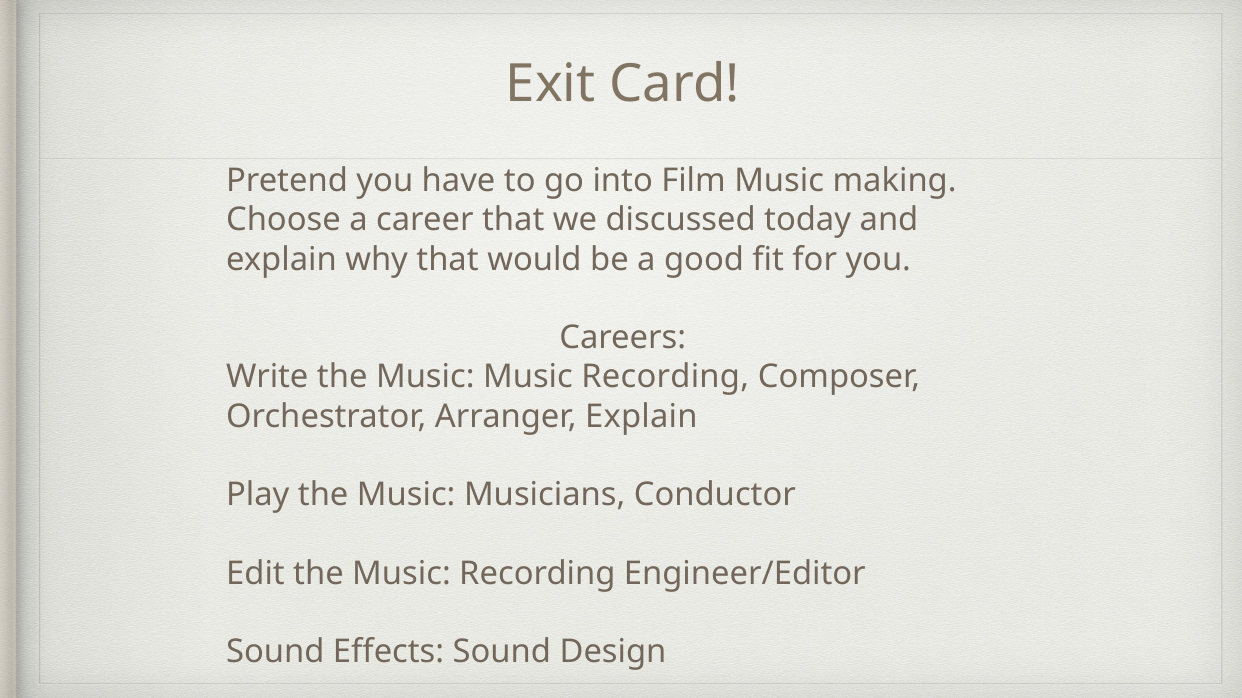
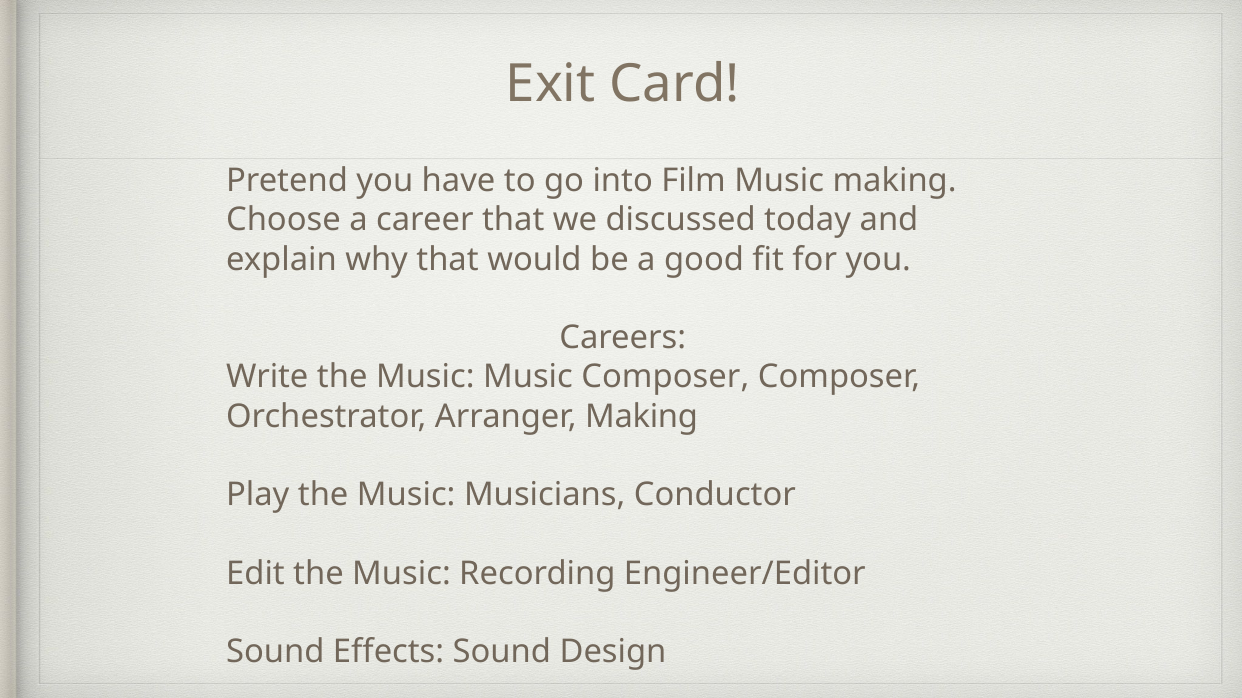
Music Music Recording: Recording -> Composer
Arranger Explain: Explain -> Making
